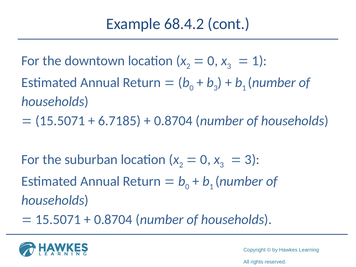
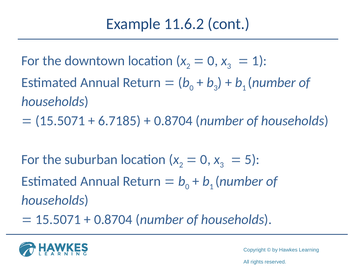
68.4.2: 68.4.2 -> 11.6.2
3 at (252, 160): 3 -> 5
